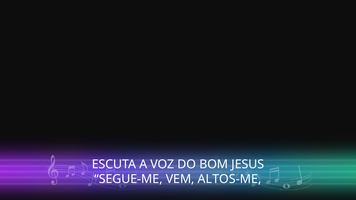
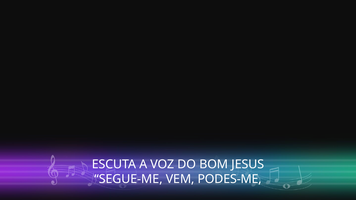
ALTOS-ME: ALTOS-ME -> PODES-ME
